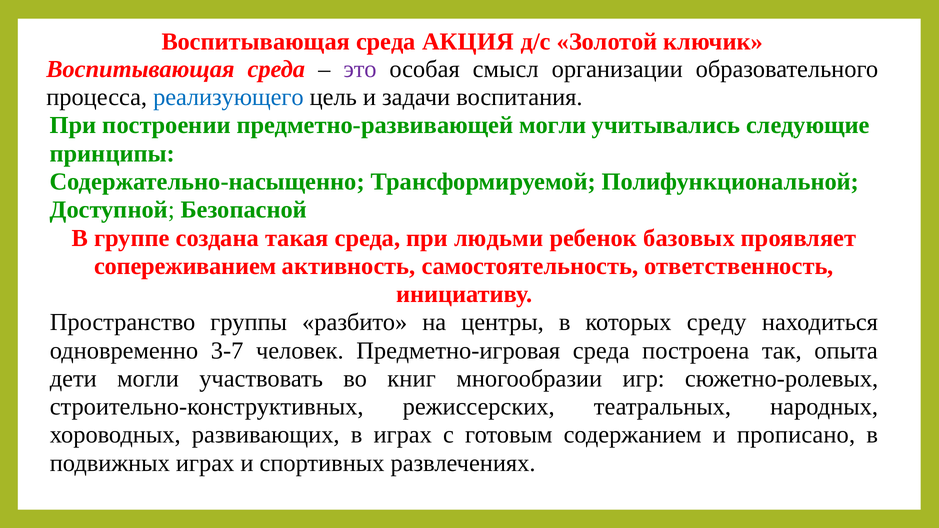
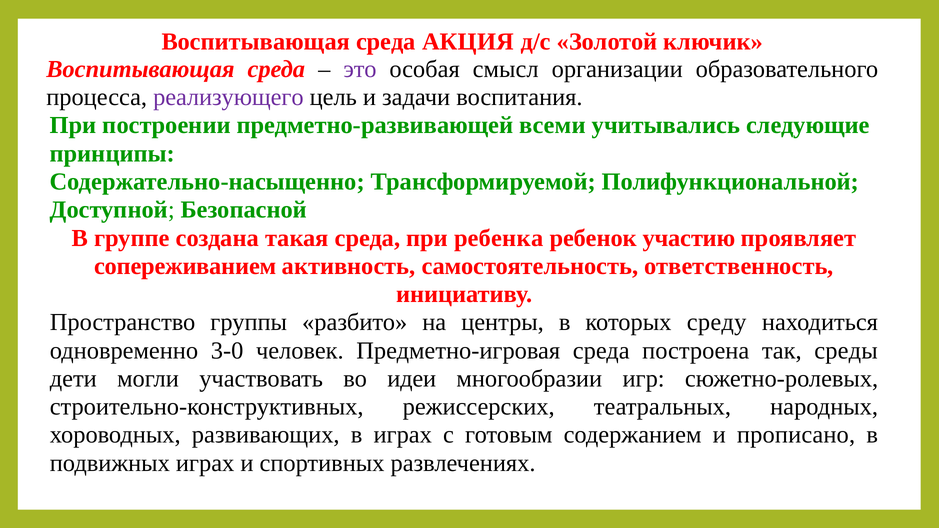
реализующего colour: blue -> purple
предметно-развивающей могли: могли -> всеми
людьми: людьми -> ребенка
базовых: базовых -> участию
3-7: 3-7 -> 3-0
опыта: опыта -> среды
книг: книг -> идеи
